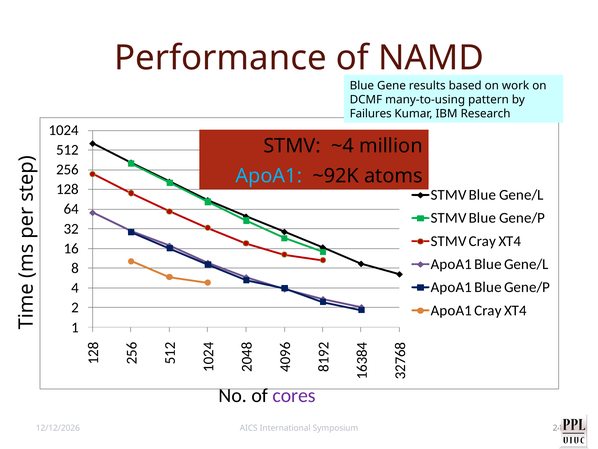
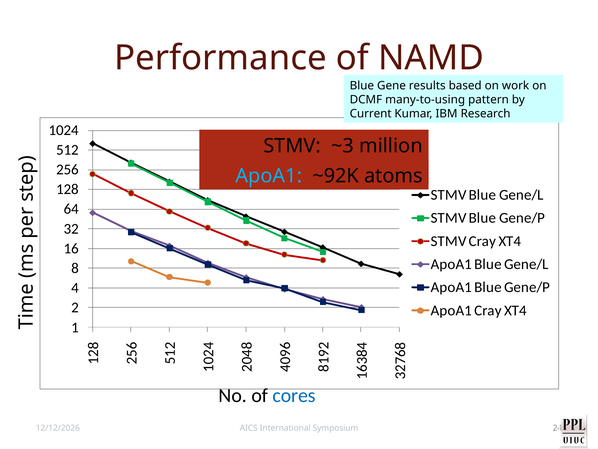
Failures: Failures -> Current
~4: ~4 -> ~3
cores colour: purple -> blue
